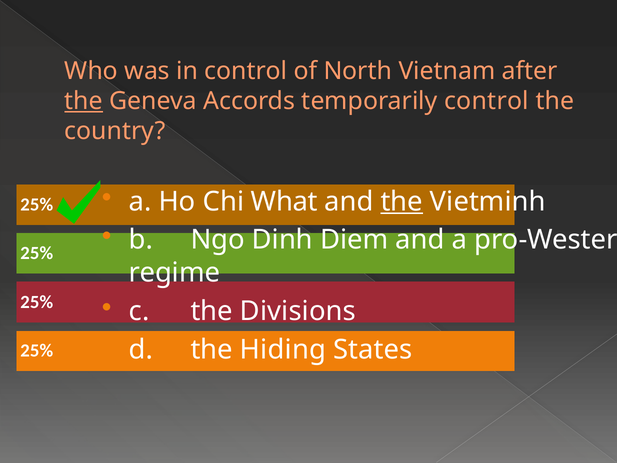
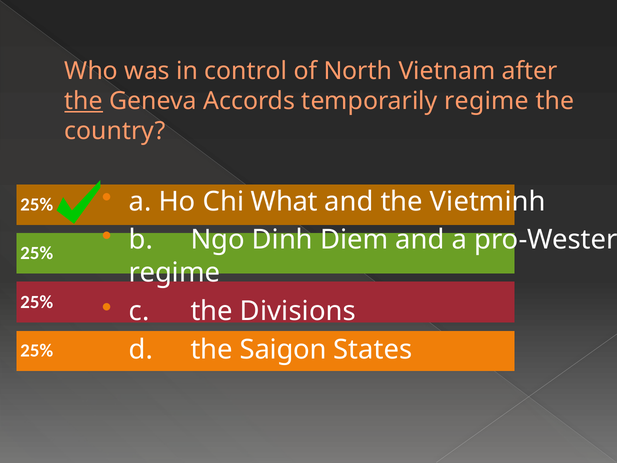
temporarily control: control -> regime
the at (402, 201) underline: present -> none
Hiding: Hiding -> Saigon
